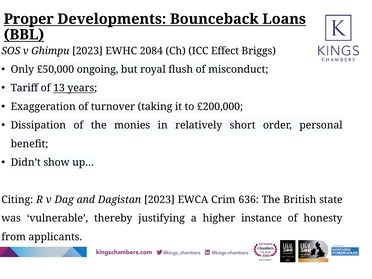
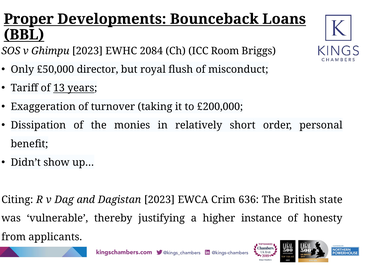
Effect: Effect -> Room
ongoing: ongoing -> director
